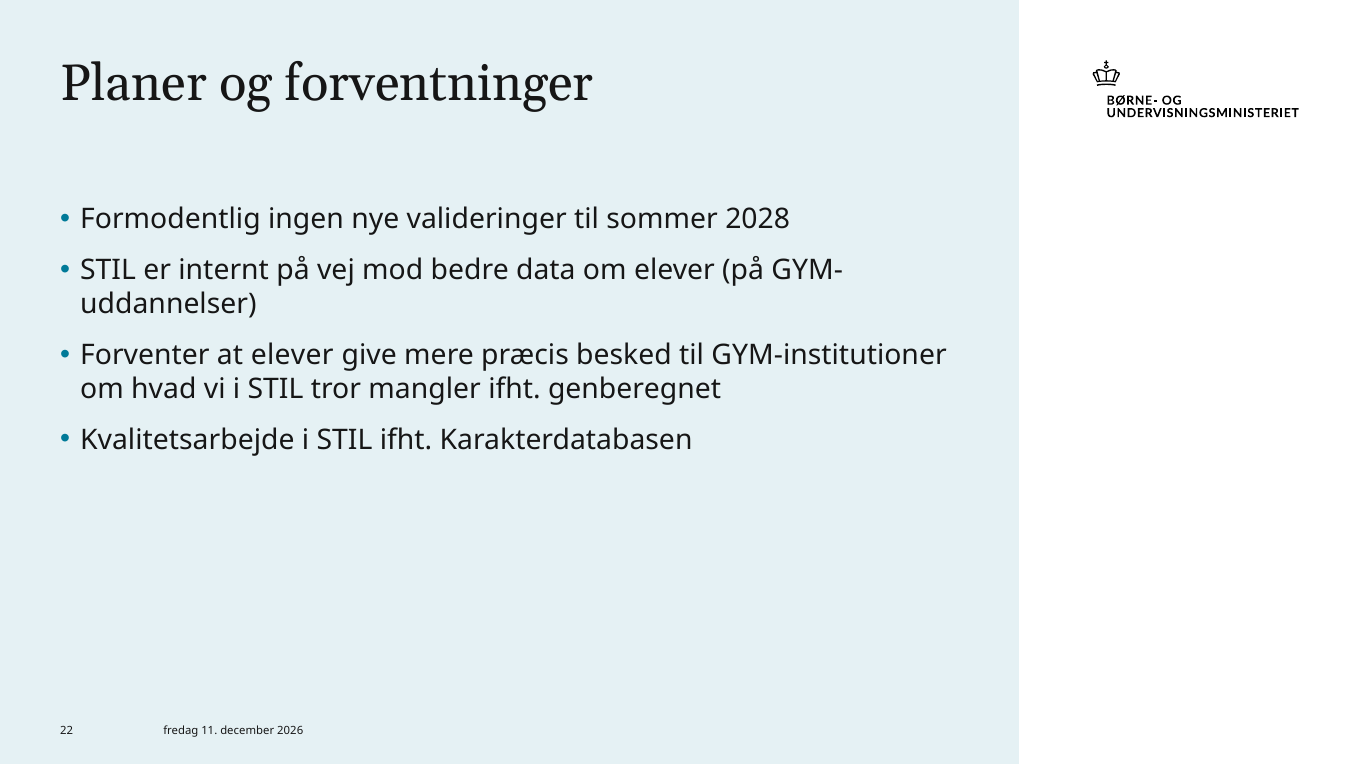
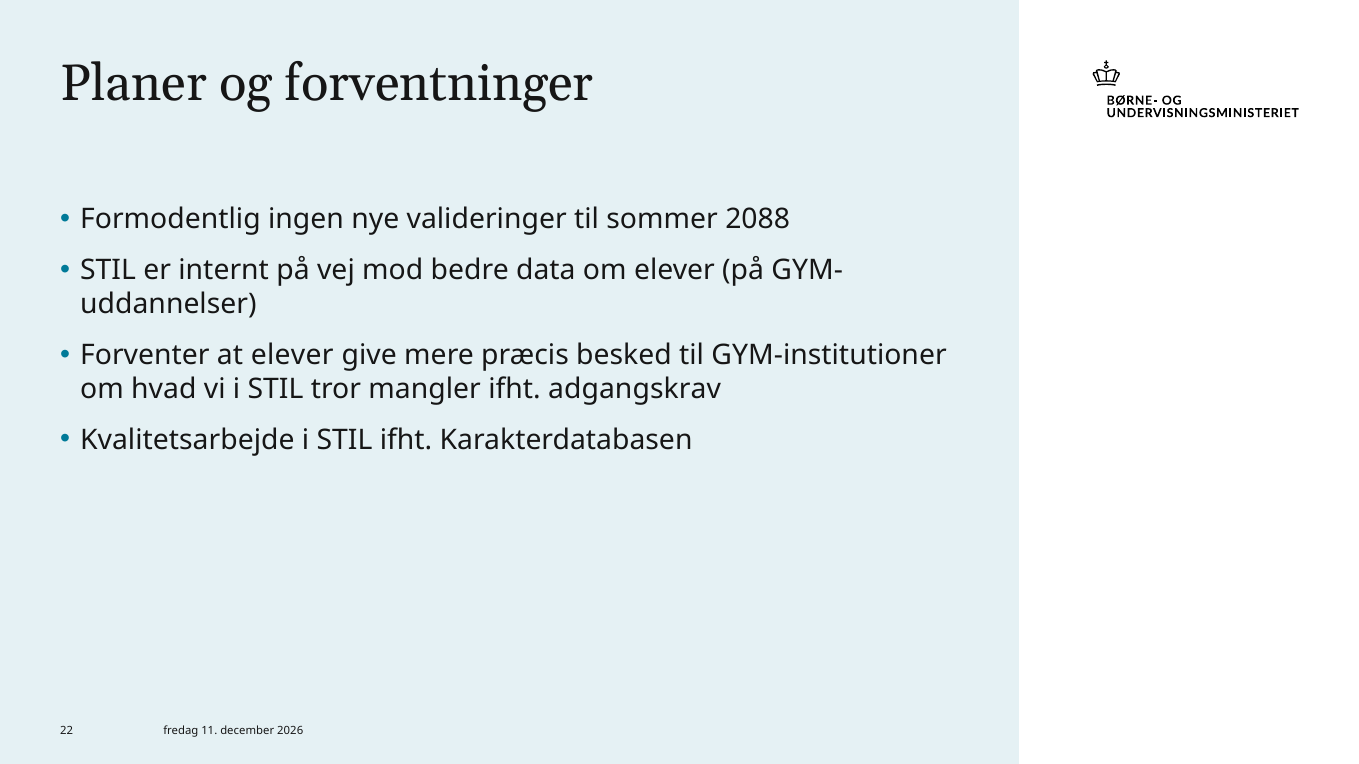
2028: 2028 -> 2088
genberegnet: genberegnet -> adgangskrav
